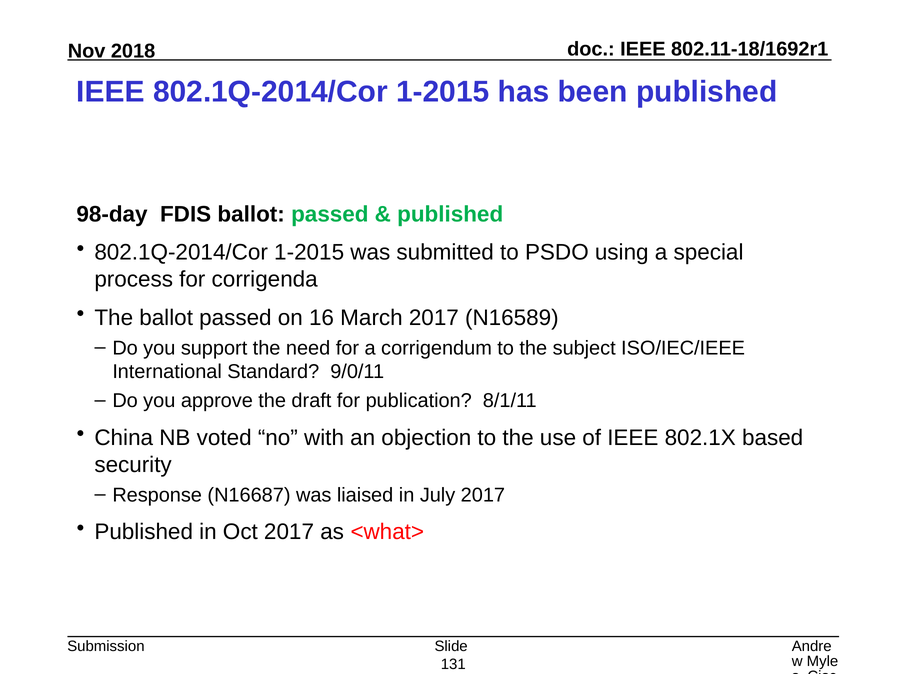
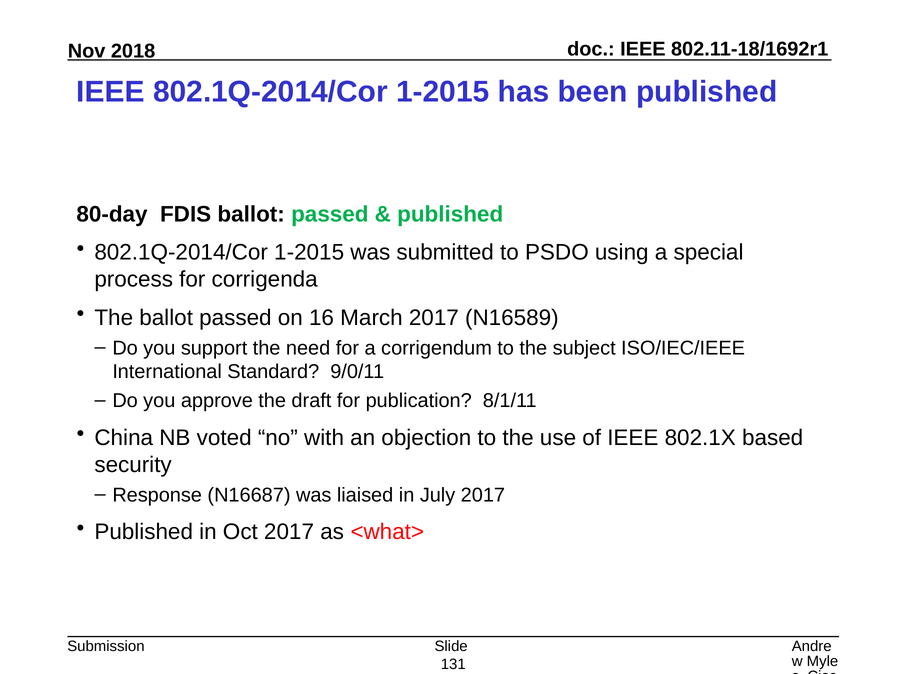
98-day: 98-day -> 80-day
